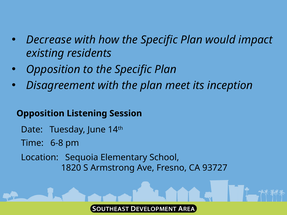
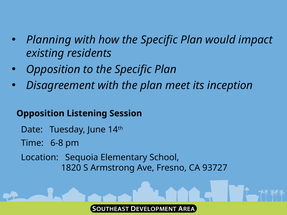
Decrease: Decrease -> Planning
